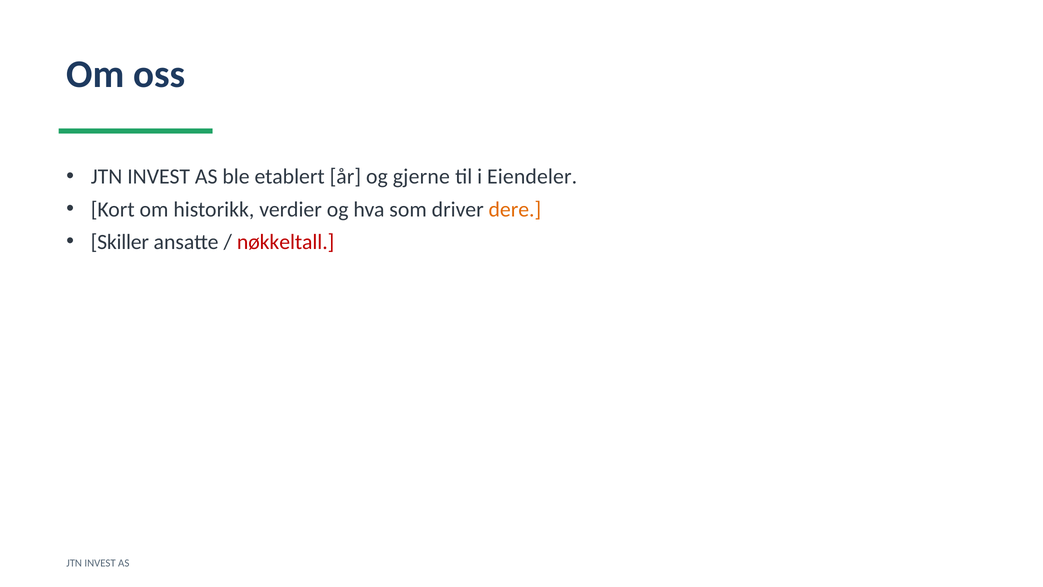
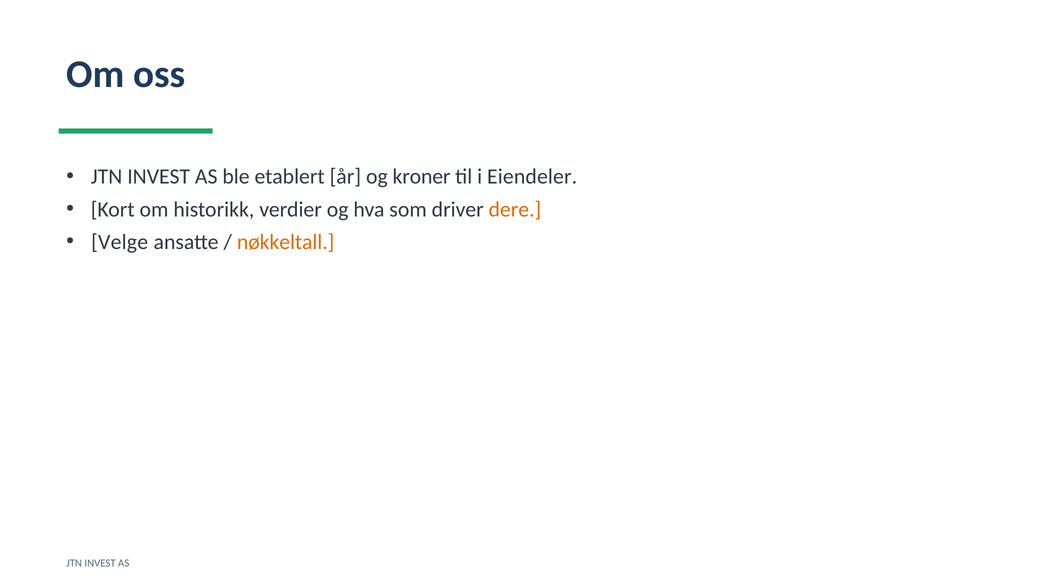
gjerne: gjerne -> kroner
Skiller: Skiller -> Velge
nøkkeltall colour: red -> orange
